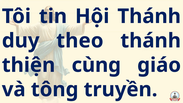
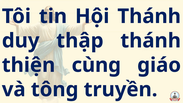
theo: theo -> thập
